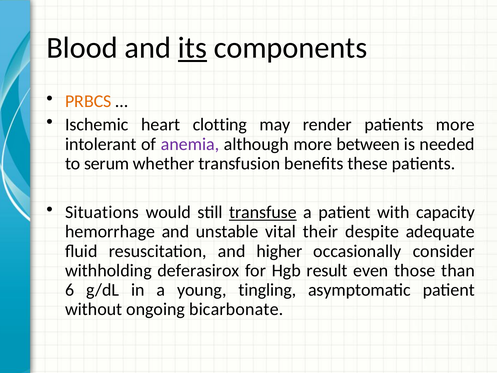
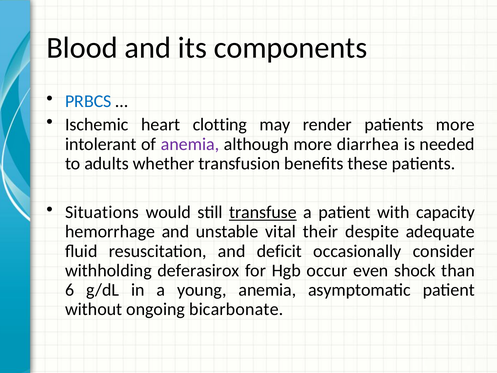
its underline: present -> none
PRBCS colour: orange -> blue
between: between -> diarrhea
serum: serum -> adults
higher: higher -> deficit
result: result -> occur
those: those -> shock
young tingling: tingling -> anemia
